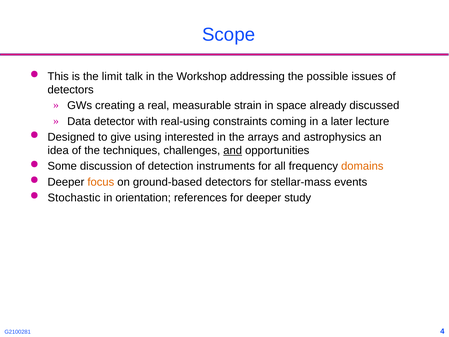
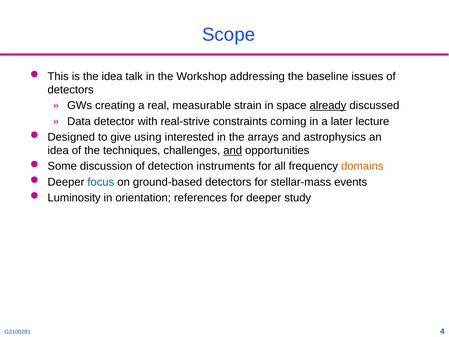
the limit: limit -> idea
possible: possible -> baseline
already underline: none -> present
real-using: real-using -> real-strive
focus colour: orange -> blue
Stochastic: Stochastic -> Luminosity
